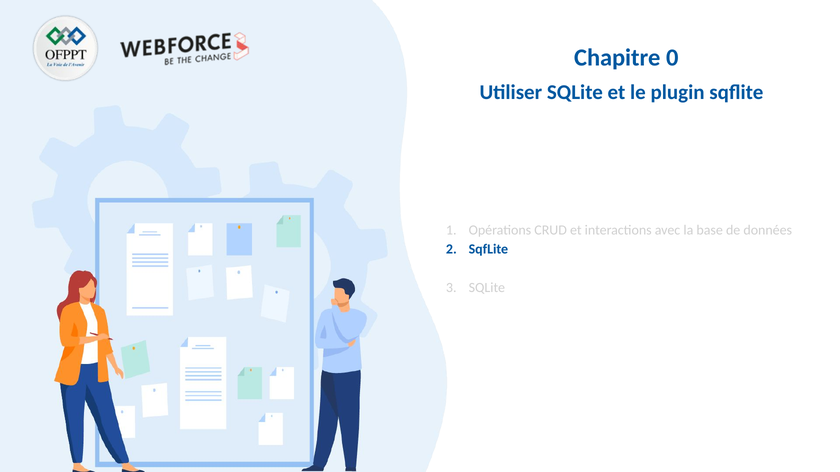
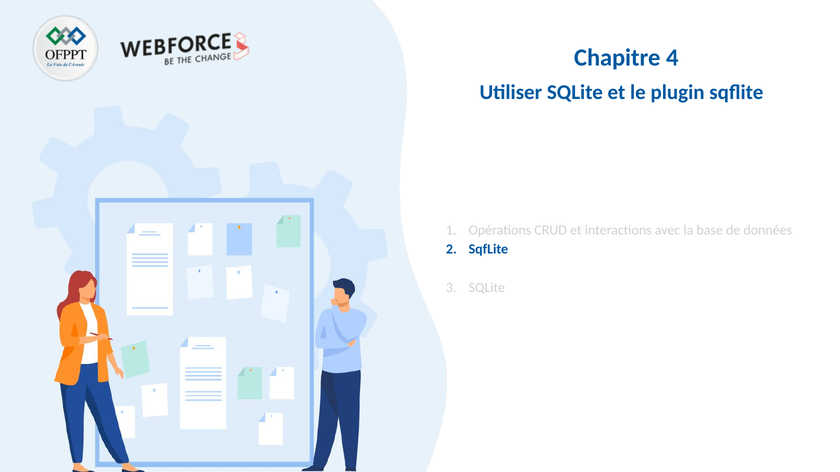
0: 0 -> 4
